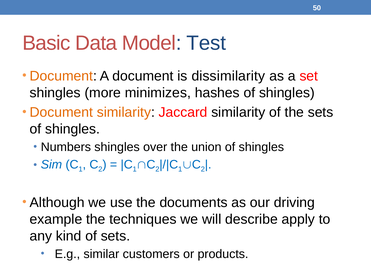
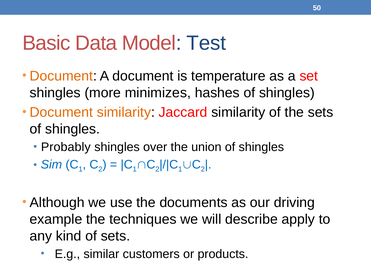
dissimilarity: dissimilarity -> temperature
Numbers: Numbers -> Probably
